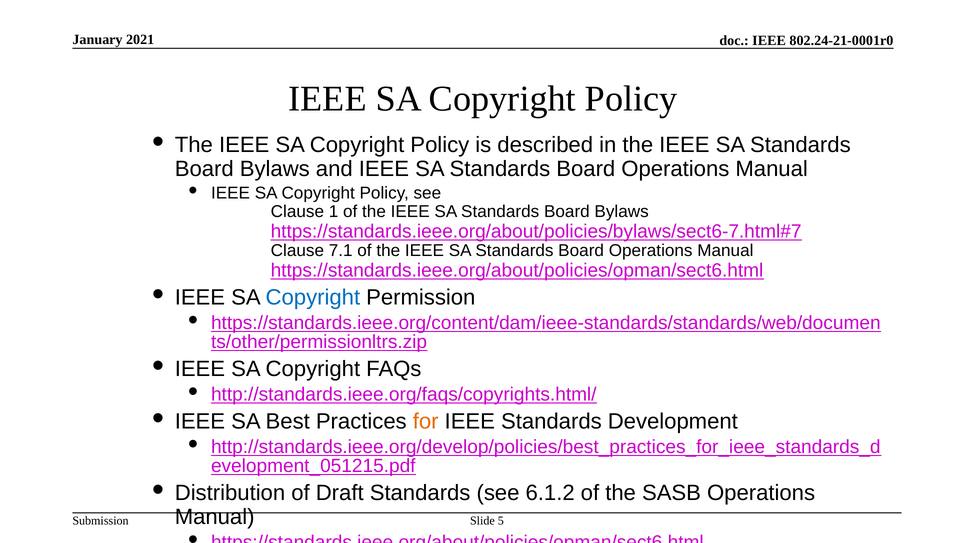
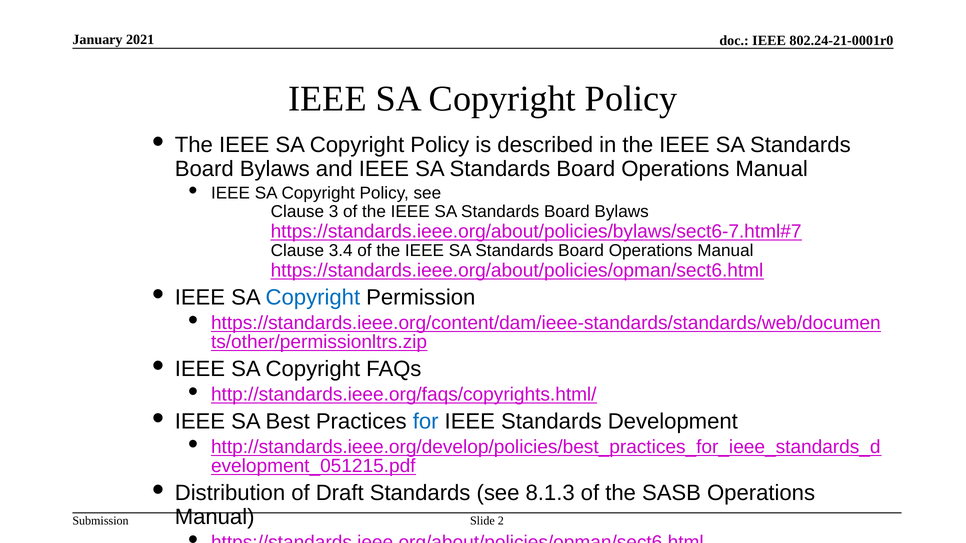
1: 1 -> 3
7.1: 7.1 -> 3.4
for colour: orange -> blue
6.1.2: 6.1.2 -> 8.1.3
5: 5 -> 2
